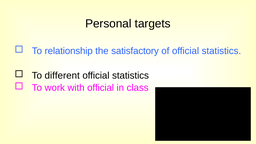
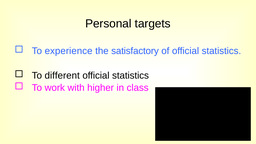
relationship: relationship -> experience
with official: official -> higher
